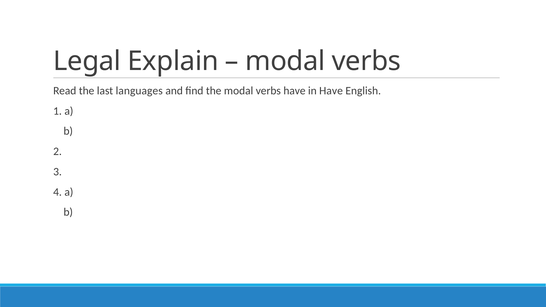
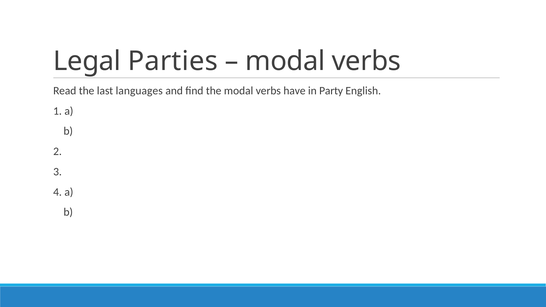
Explain: Explain -> Parties
in Have: Have -> Party
